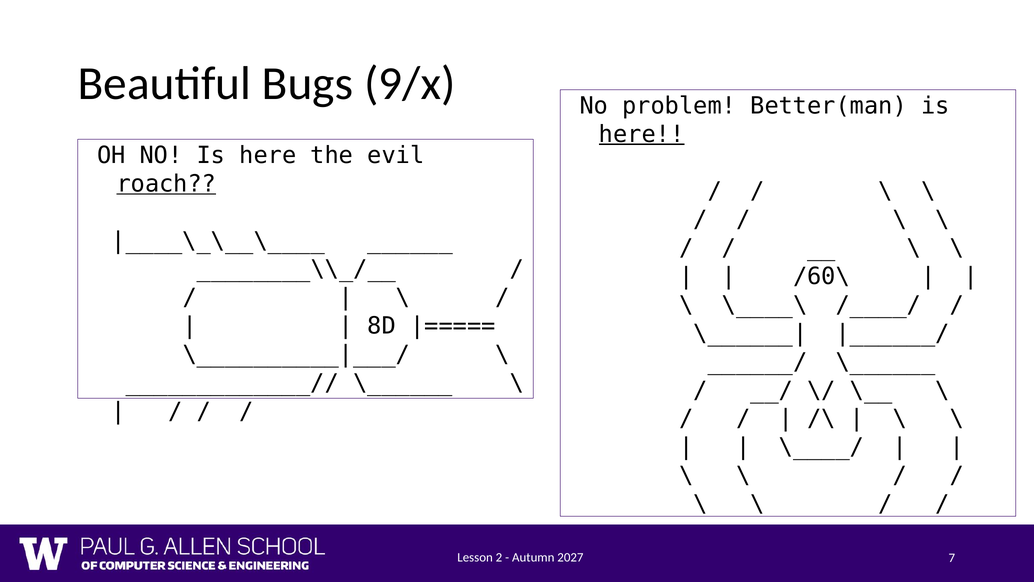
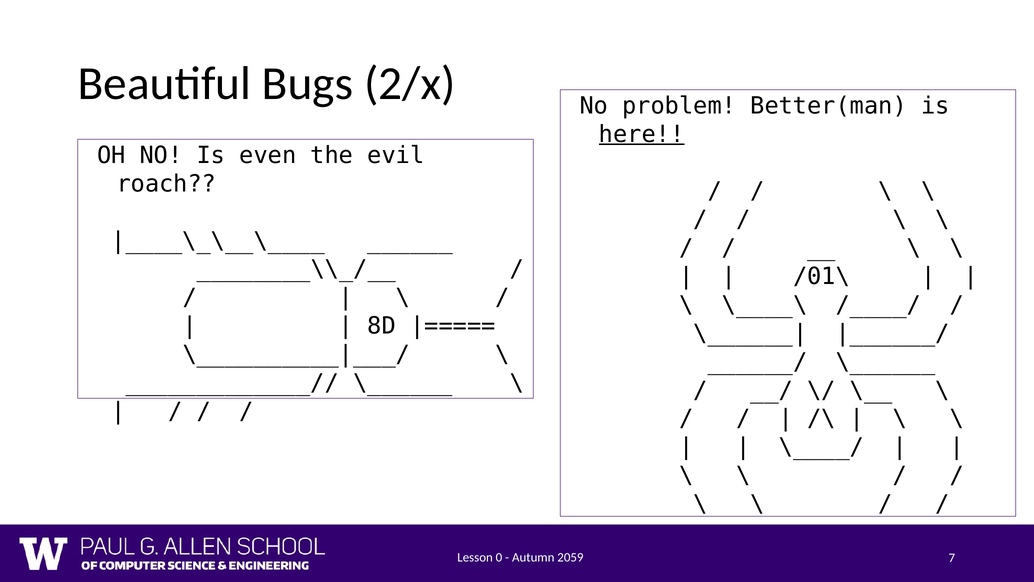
9/x: 9/x -> 2/x
NO Is here: here -> even
roach underline: present -> none
/60\: /60\ -> /01\
2: 2 -> 0
2027: 2027 -> 2059
